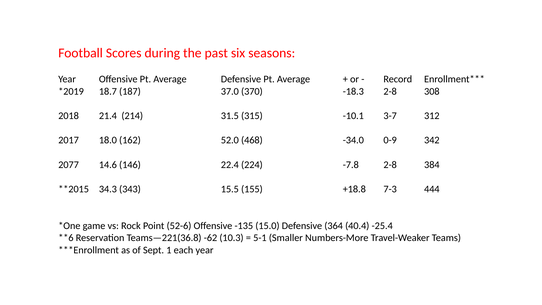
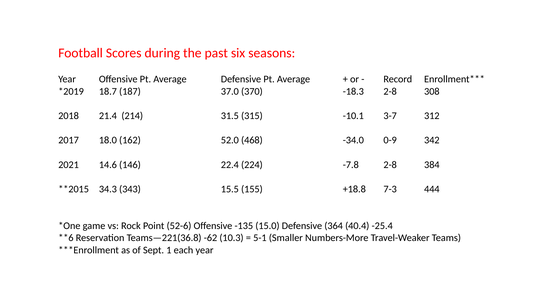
2077: 2077 -> 2021
